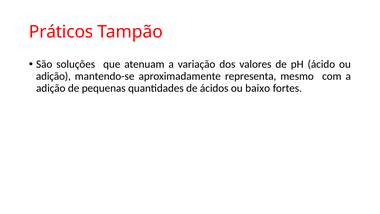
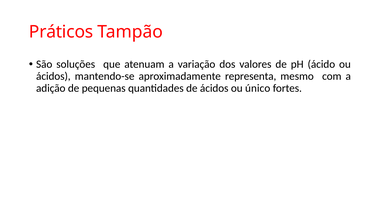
adição at (53, 76): adição -> ácidos
baixo: baixo -> único
